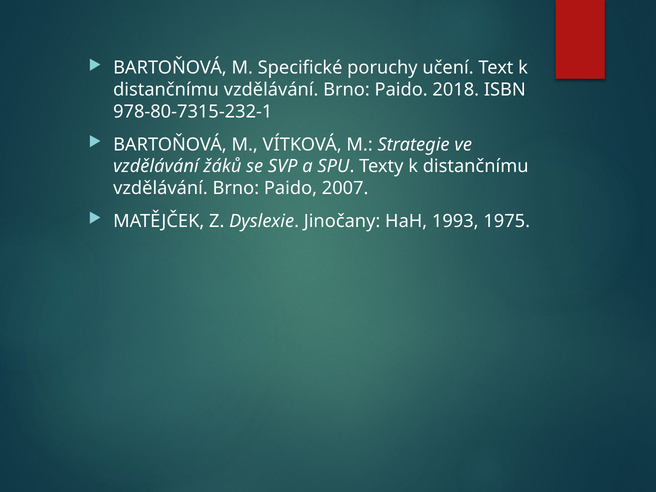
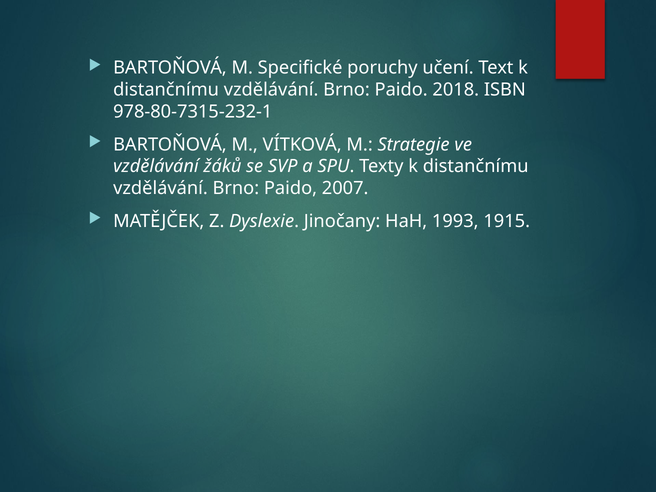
1975: 1975 -> 1915
